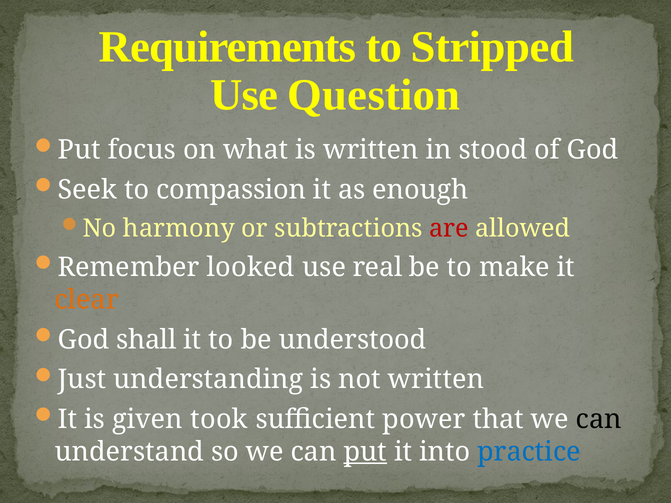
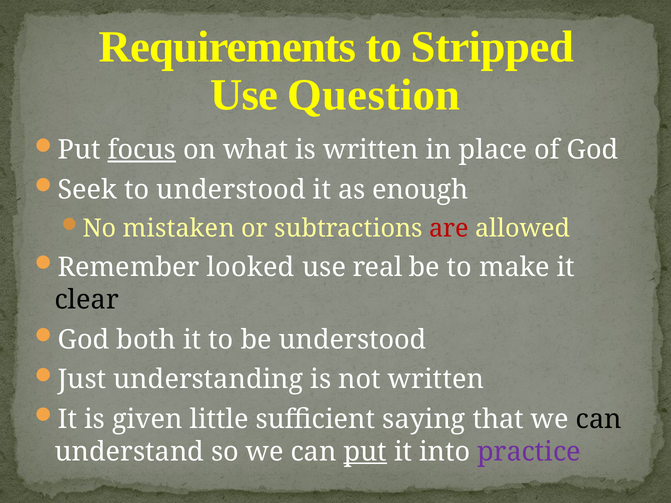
focus underline: none -> present
stood: stood -> place
to compassion: compassion -> understood
harmony: harmony -> mistaken
clear colour: orange -> black
shall: shall -> both
took: took -> little
power: power -> saying
practice colour: blue -> purple
